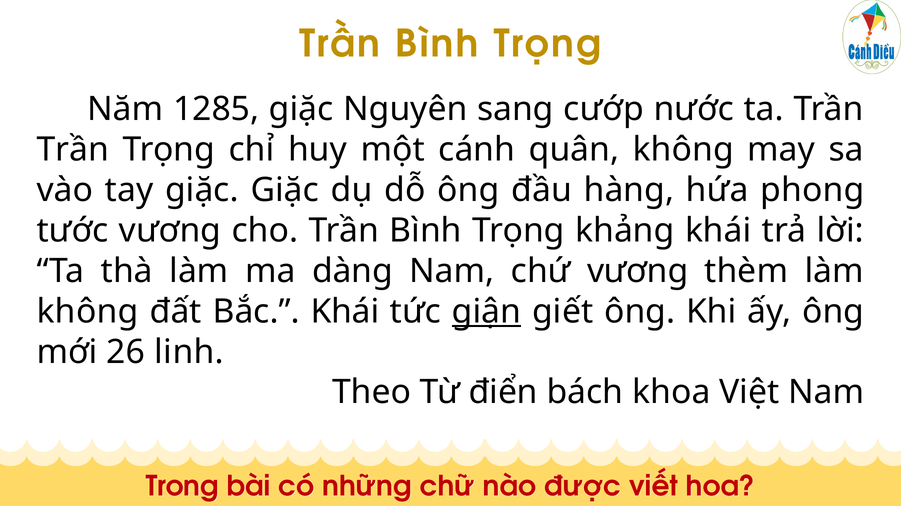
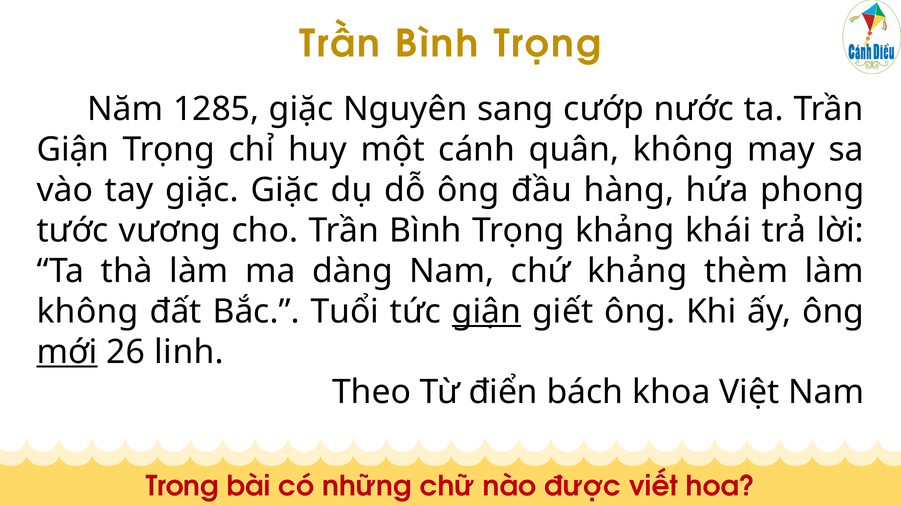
Trần at (73, 150): Trần -> Giận
chứ vương: vương -> khảng
Bắc Khái: Khái -> Tuổi
mới underline: none -> present
